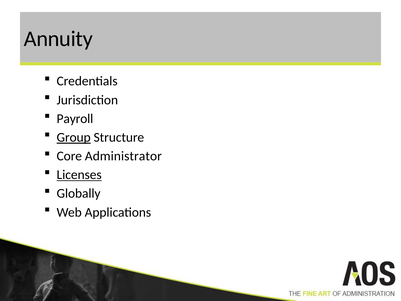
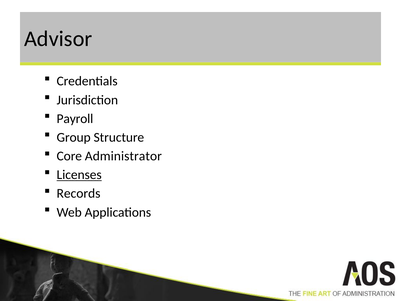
Annuity: Annuity -> Advisor
Group underline: present -> none
Globally: Globally -> Records
